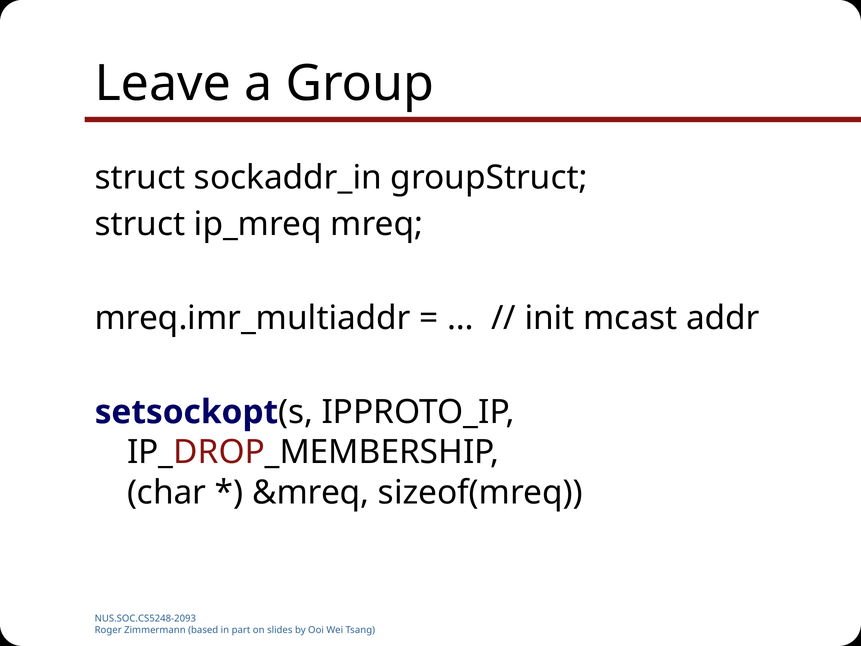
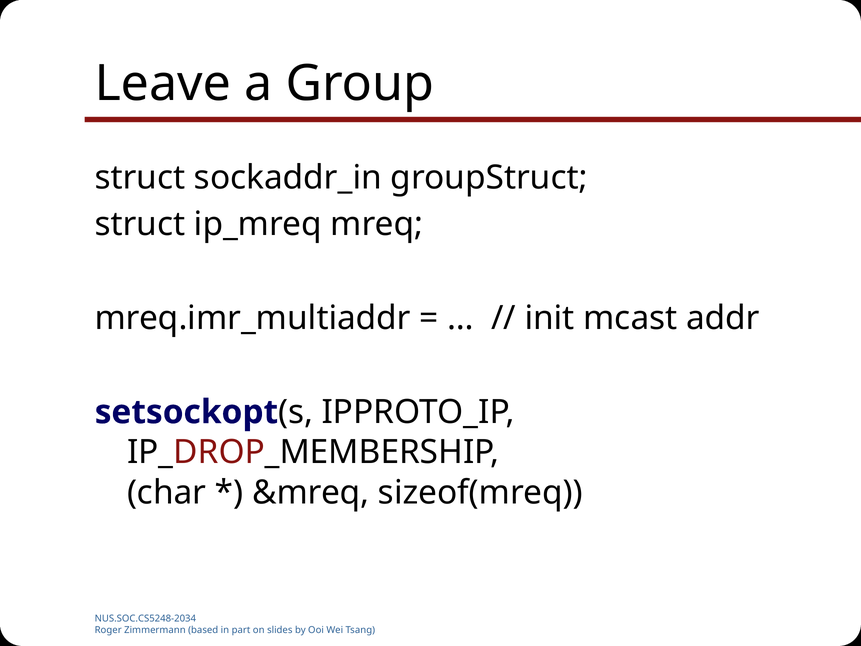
NUS.SOC.CS5248-2093: NUS.SOC.CS5248-2093 -> NUS.SOC.CS5248-2034
